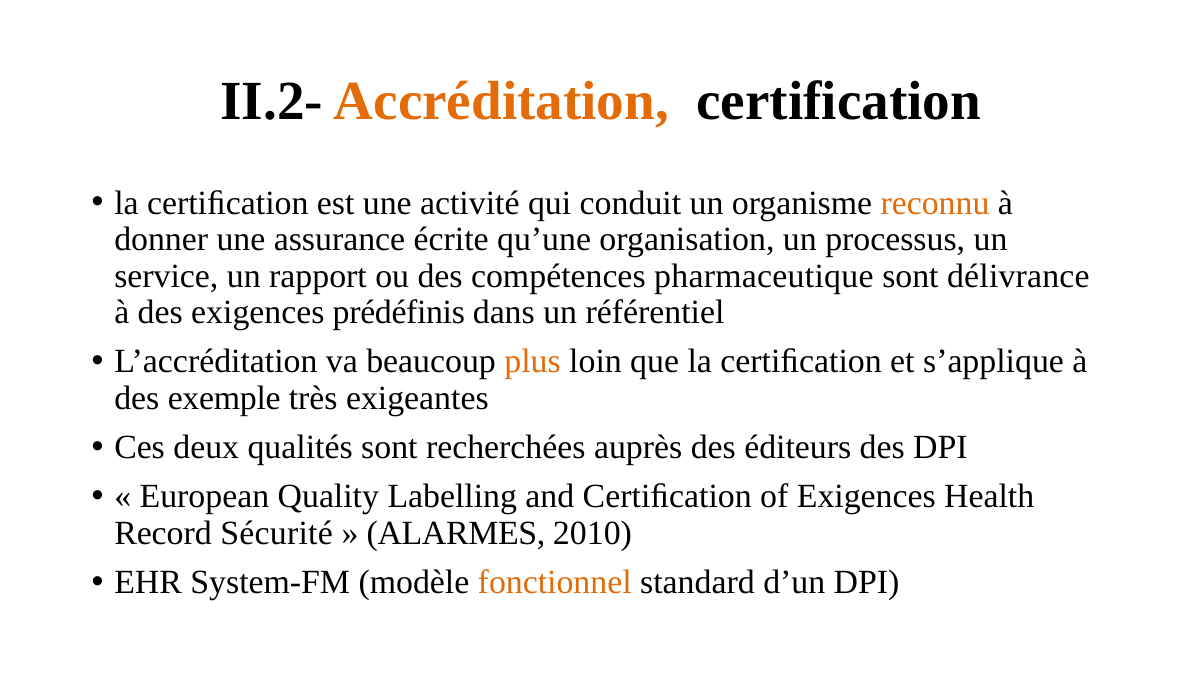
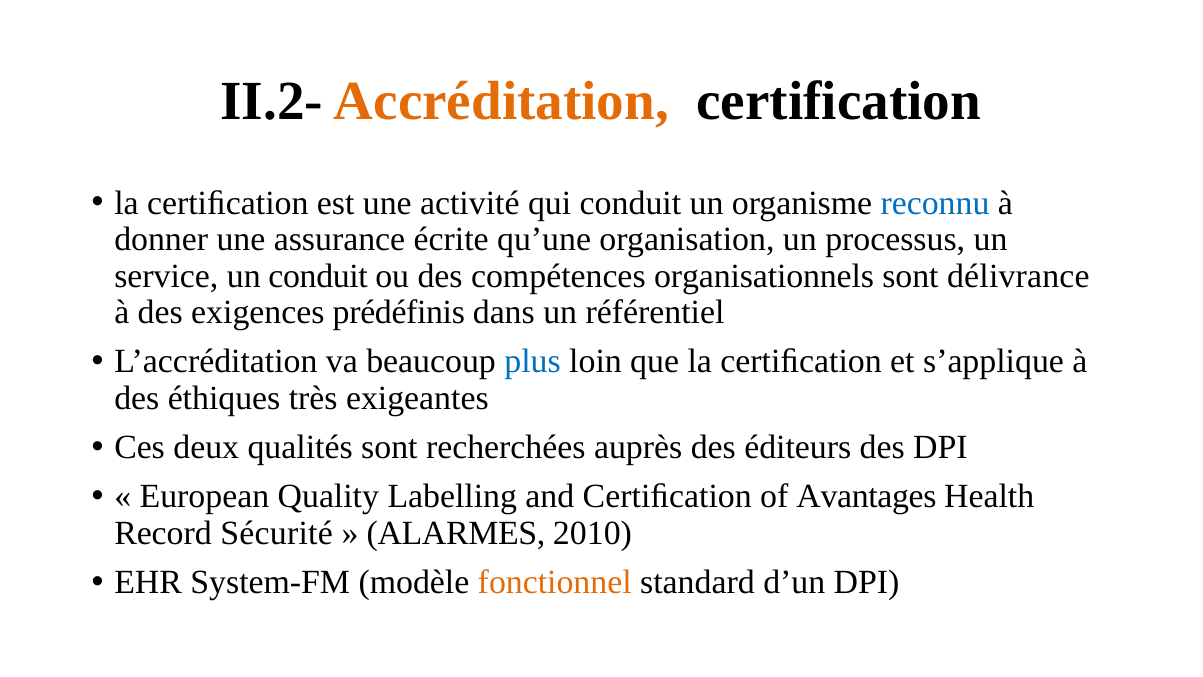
reconnu colour: orange -> blue
un rapport: rapport -> conduit
pharmaceutique: pharmaceutique -> organisationnels
plus colour: orange -> blue
exemple: exemple -> éthiques
of Exigences: Exigences -> Avantages
